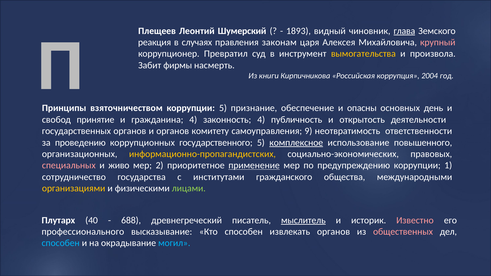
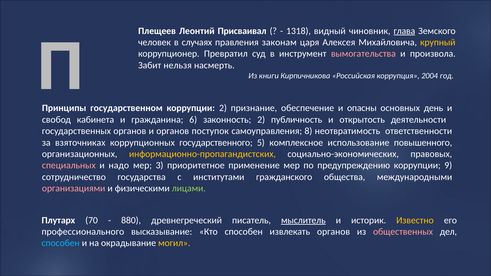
Шумерский: Шумерский -> Присваивал
1893: 1893 -> 1318
реакция: реакция -> человек
крупный colour: pink -> yellow
вымогательства colour: yellow -> pink
фирмы: фирмы -> нельзя
взяточничеством: взяточничеством -> государственном
коррупции 5: 5 -> 2
принятие: принятие -> кабинета
гражданина 4: 4 -> 6
законность 4: 4 -> 2
комитету: комитету -> поступок
9: 9 -> 8
проведению: проведению -> взяточниках
комплексное underline: present -> none
живо: живо -> надо
2: 2 -> 3
применение underline: present -> none
1: 1 -> 9
организациями colour: yellow -> pink
40: 40 -> 70
688: 688 -> 880
Известно colour: pink -> yellow
могил colour: light blue -> yellow
